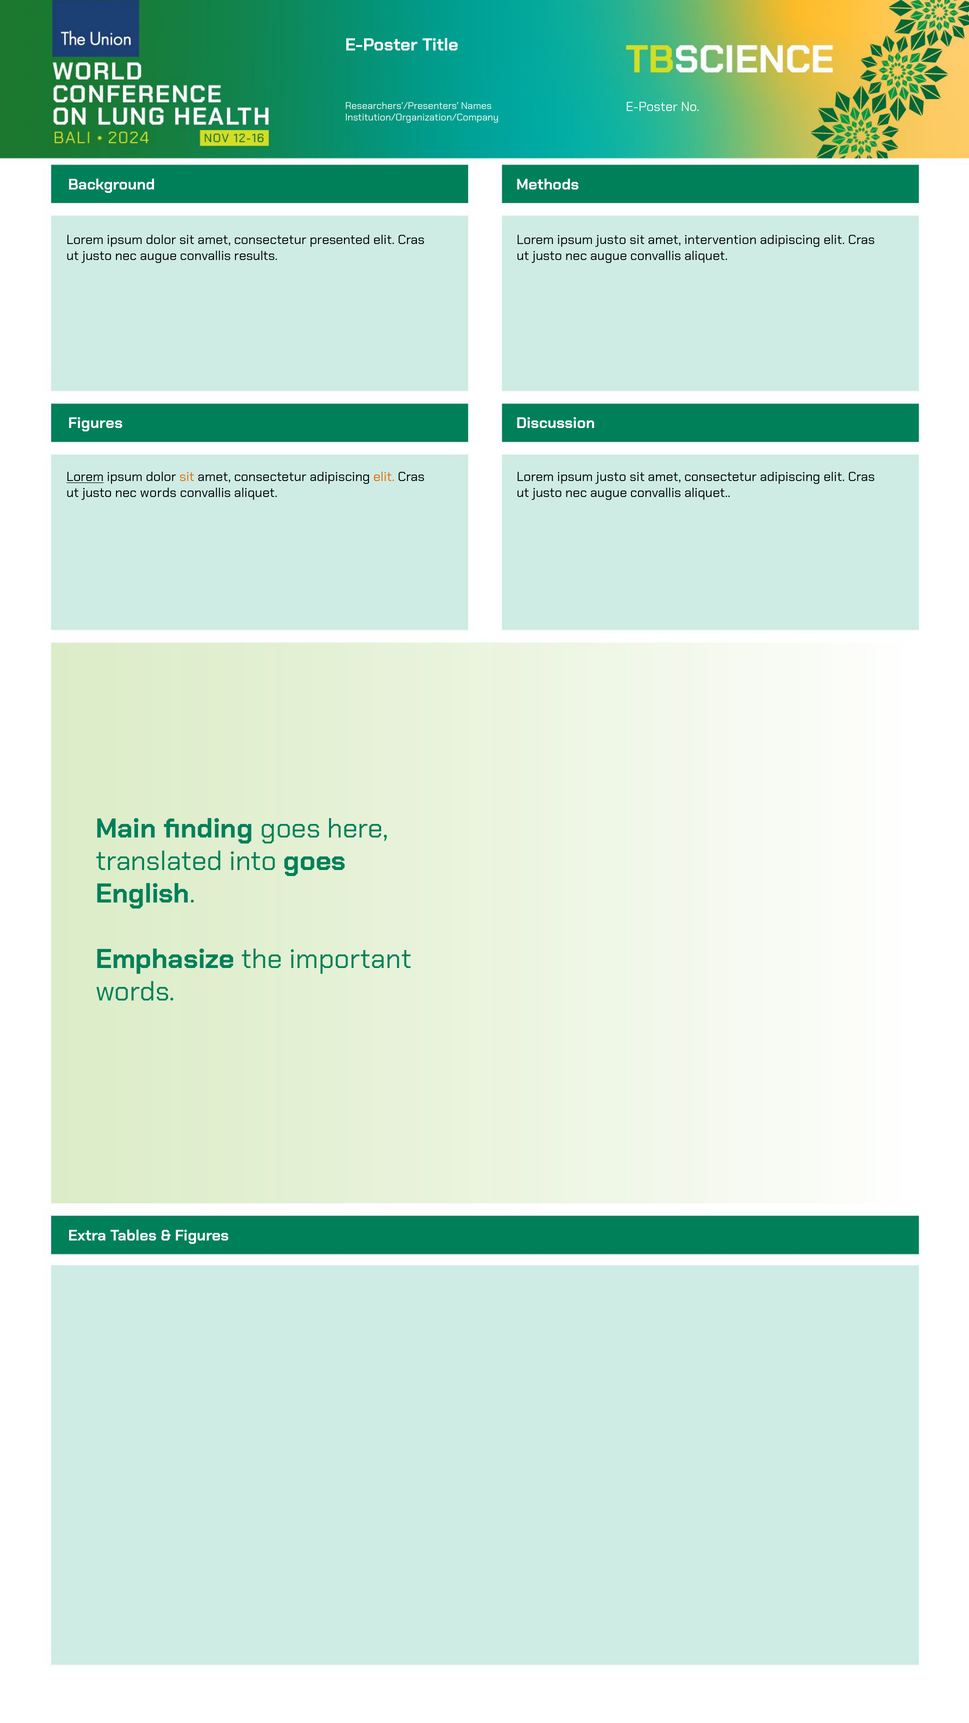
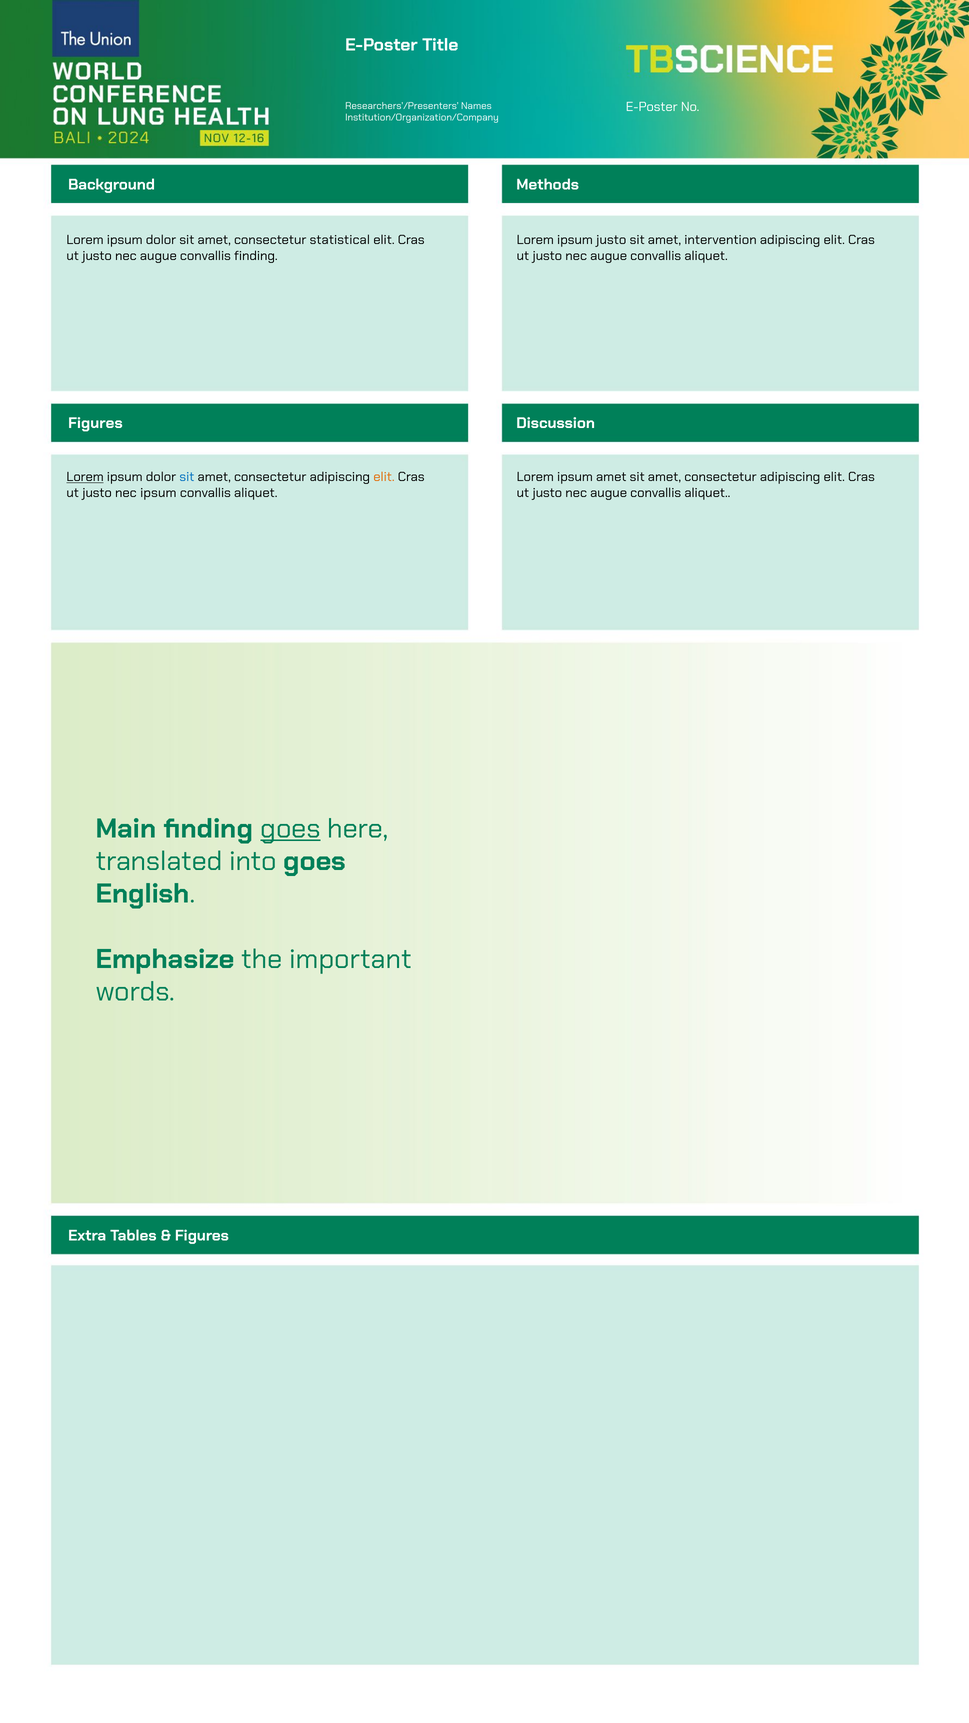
presented: presented -> statistical
convallis results: results -> finding
sit at (187, 477) colour: orange -> blue
justo at (611, 477): justo -> amet
nec words: words -> ipsum
goes at (290, 829) underline: none -> present
